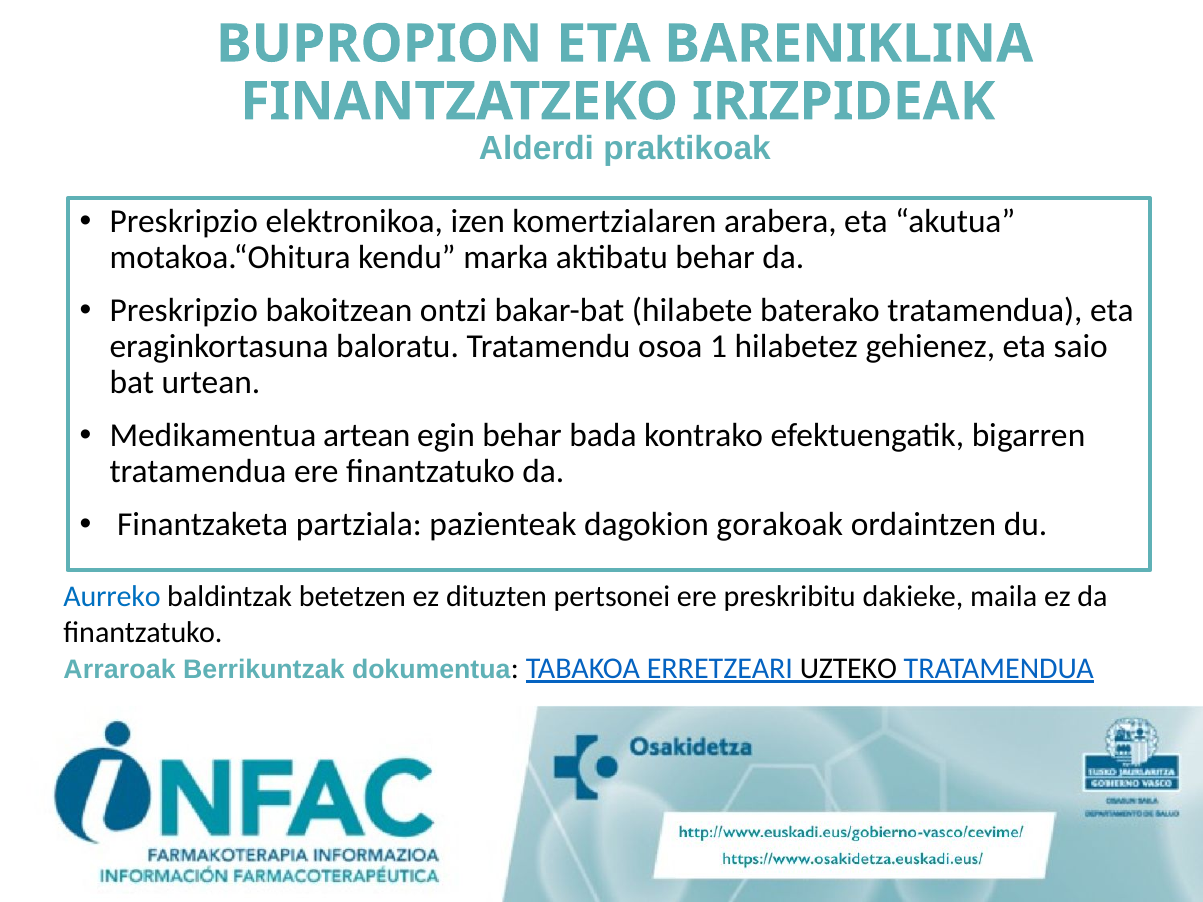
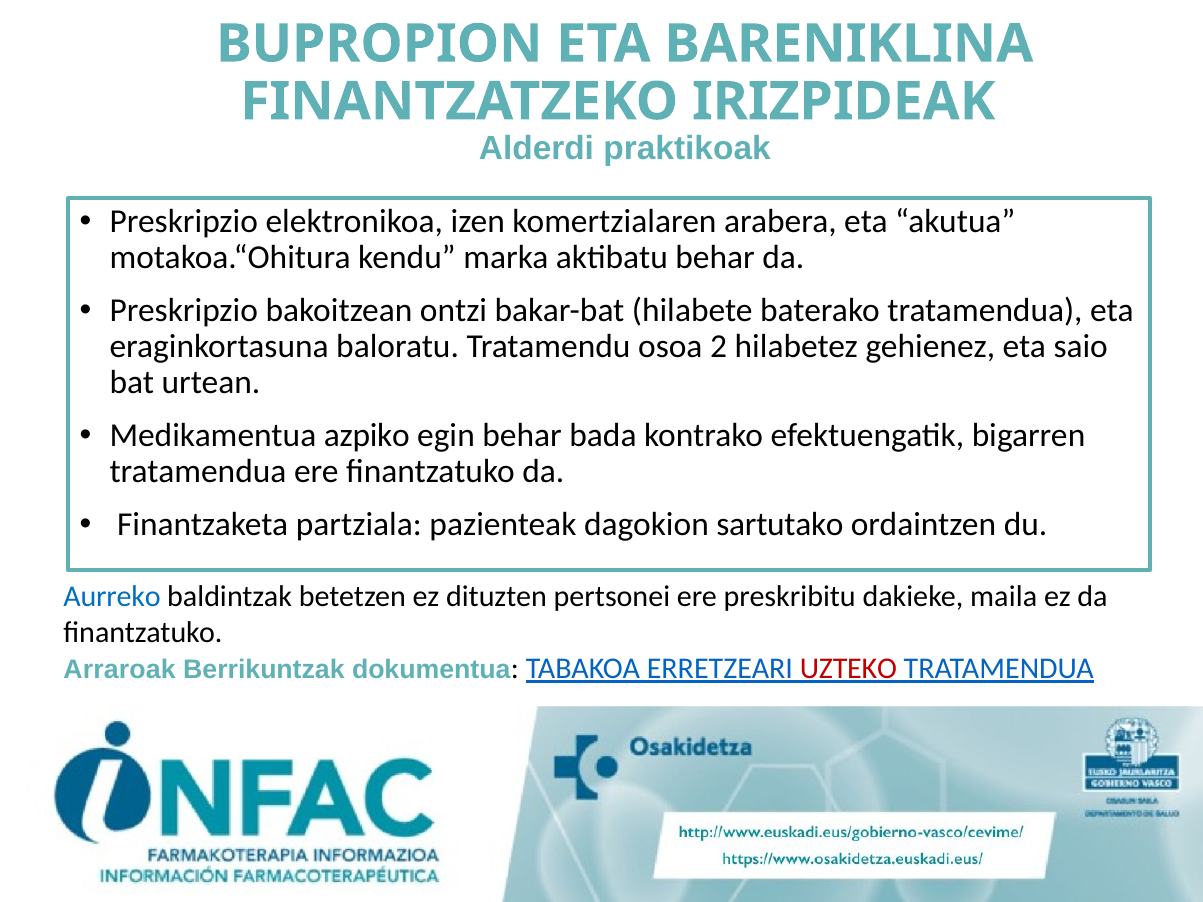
1: 1 -> 2
artean: artean -> azpiko
gorakoak: gorakoak -> sartutako
UZTEKO colour: black -> red
